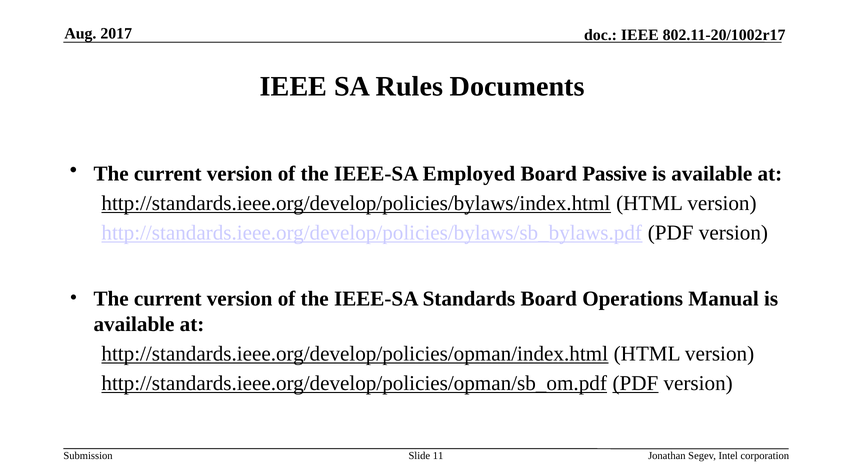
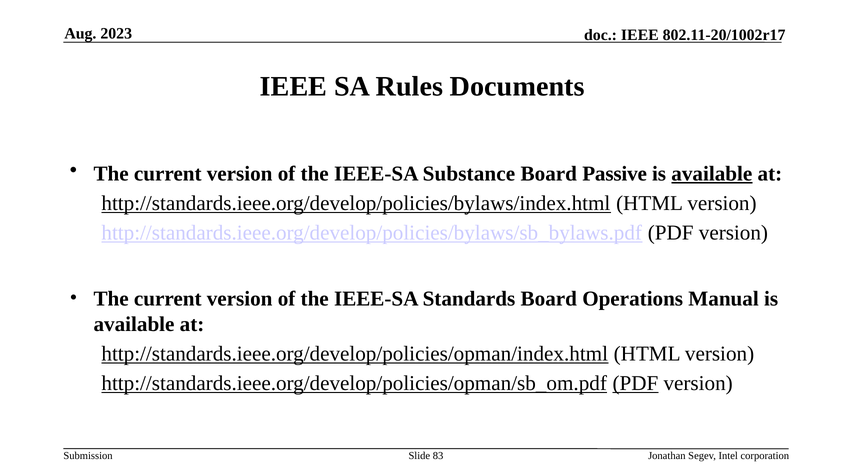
2017: 2017 -> 2023
Employed: Employed -> Substance
available at (712, 174) underline: none -> present
11: 11 -> 83
